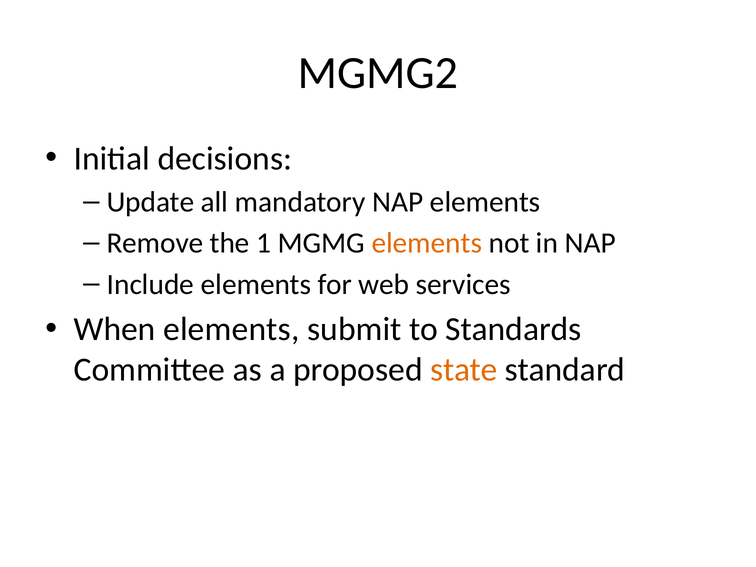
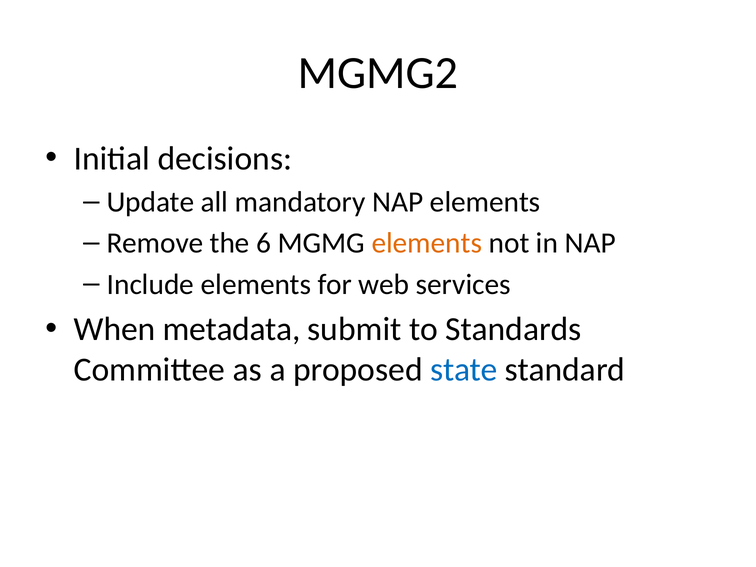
1: 1 -> 6
When elements: elements -> metadata
state colour: orange -> blue
